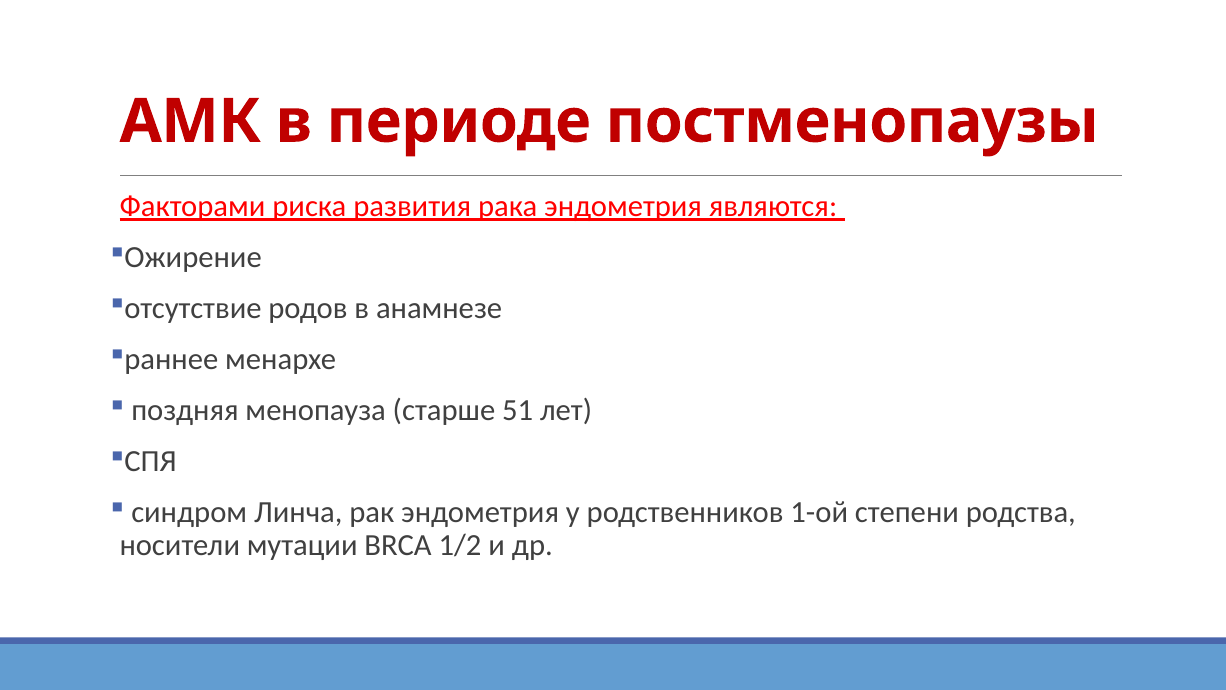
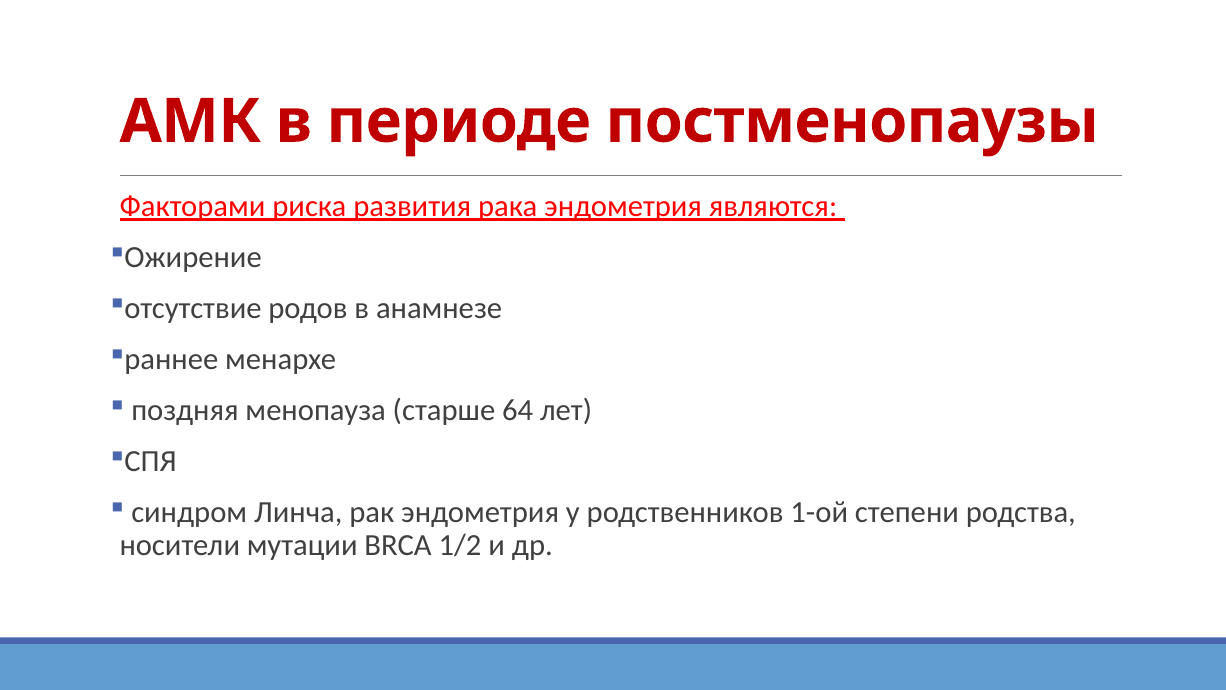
51: 51 -> 64
